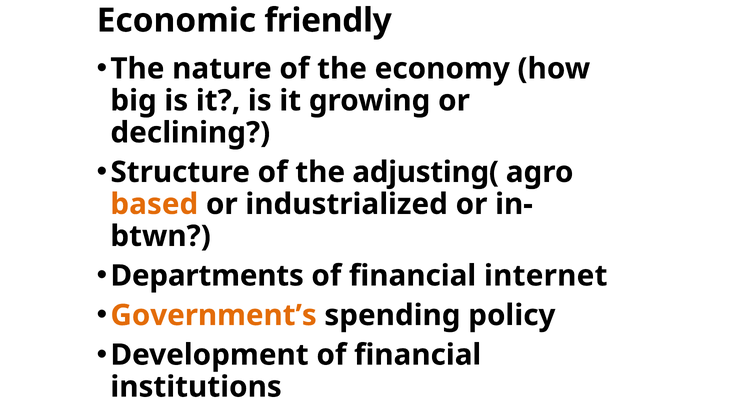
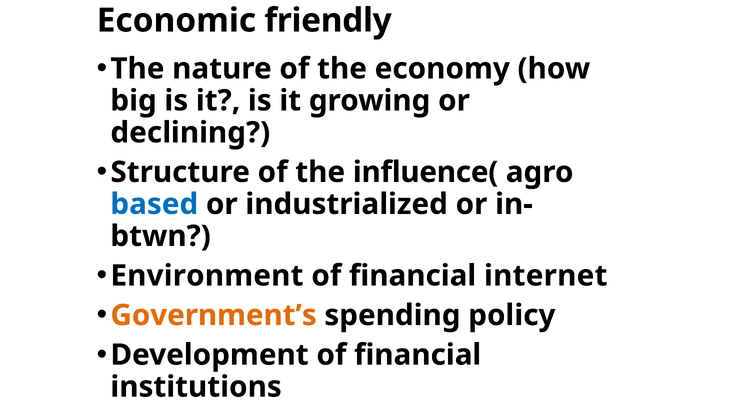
adjusting(: adjusting( -> influence(
based colour: orange -> blue
Departments: Departments -> Environment
